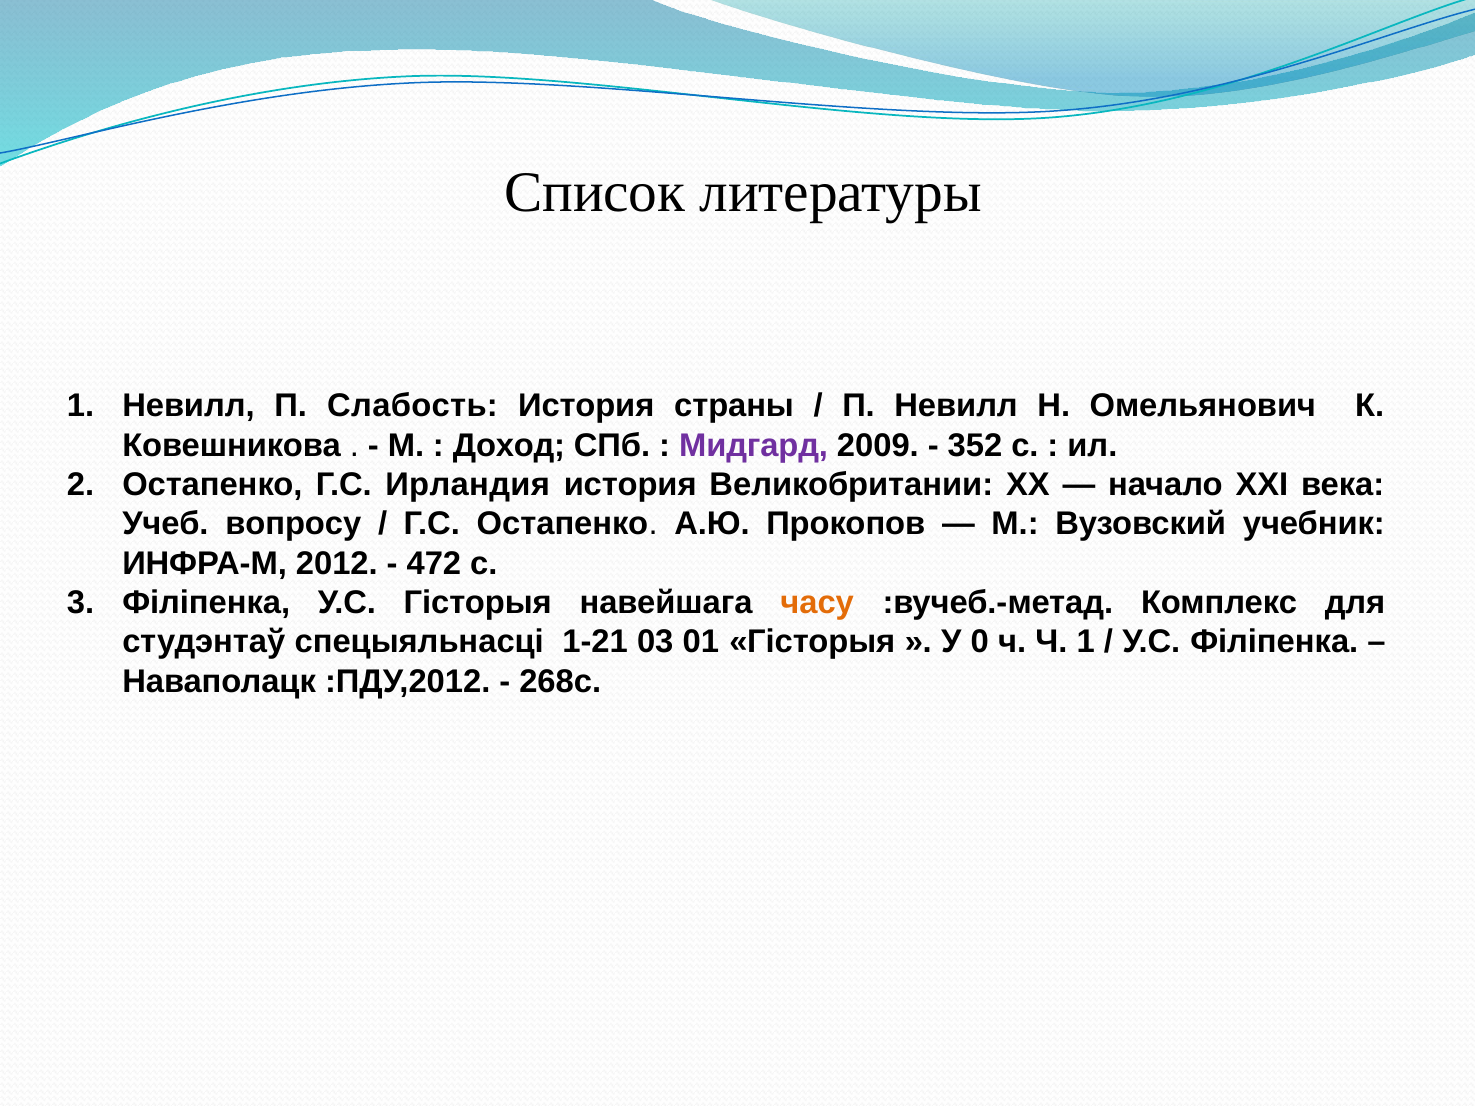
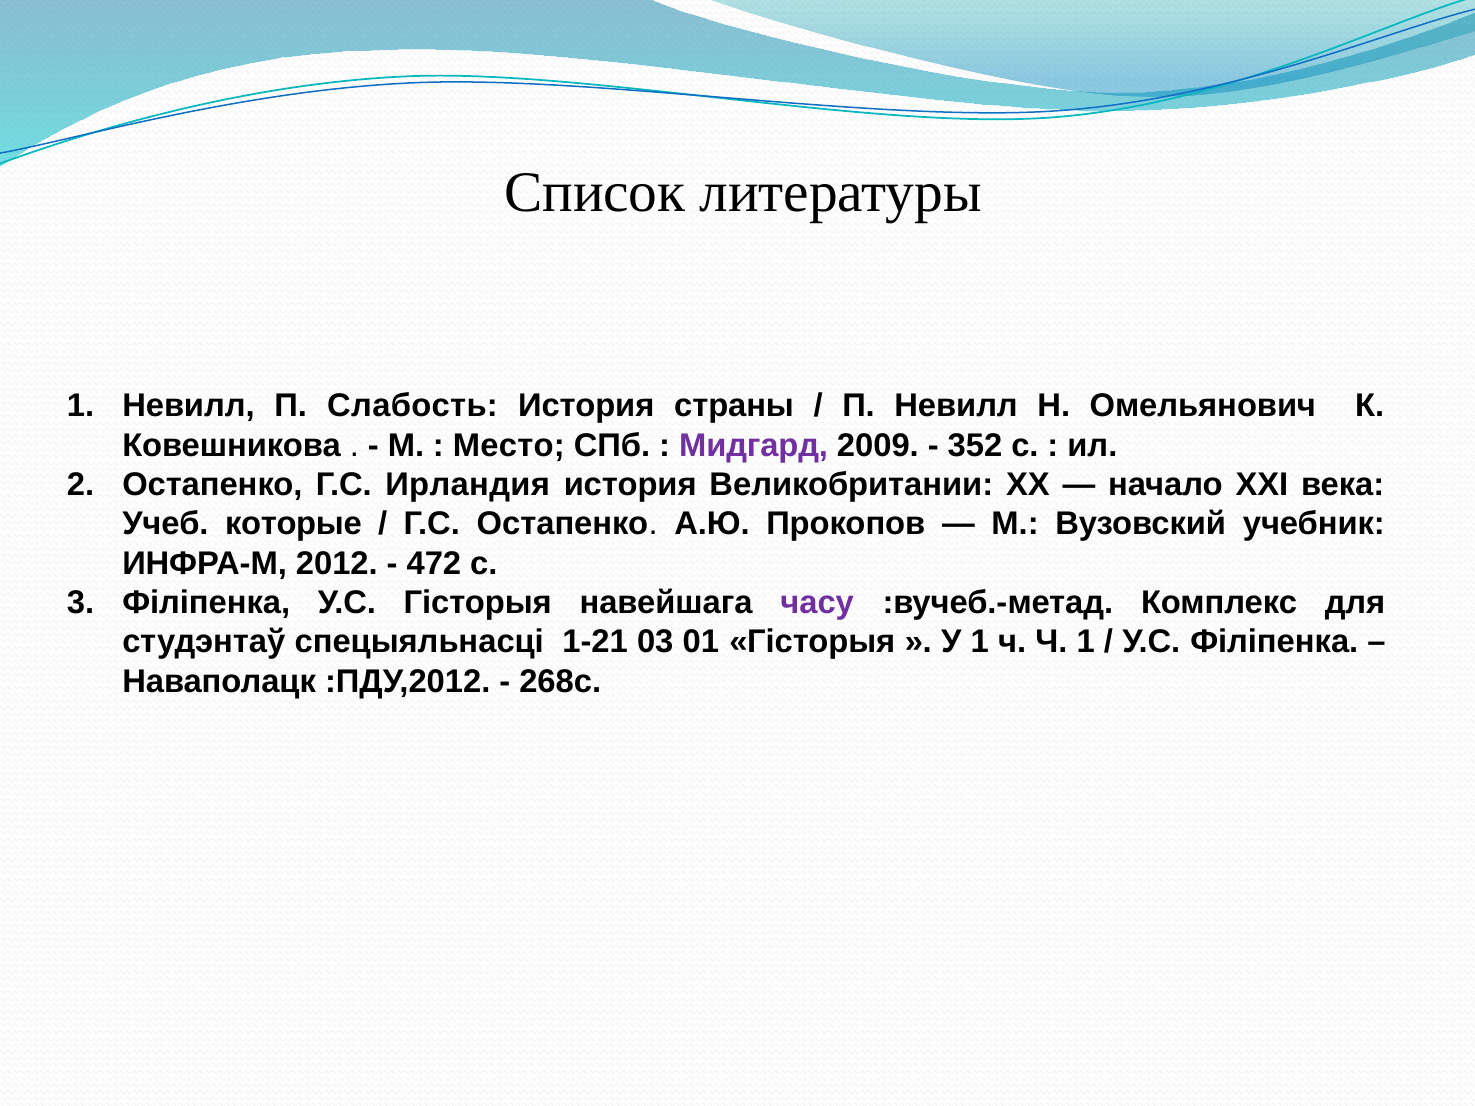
Доход: Доход -> Место
вопросу: вопросу -> которые
часу colour: orange -> purple
У 0: 0 -> 1
